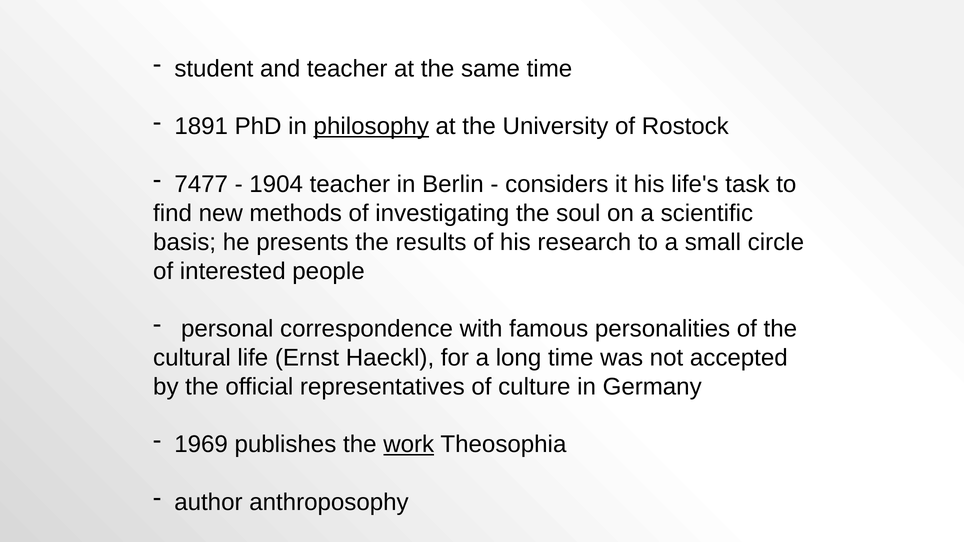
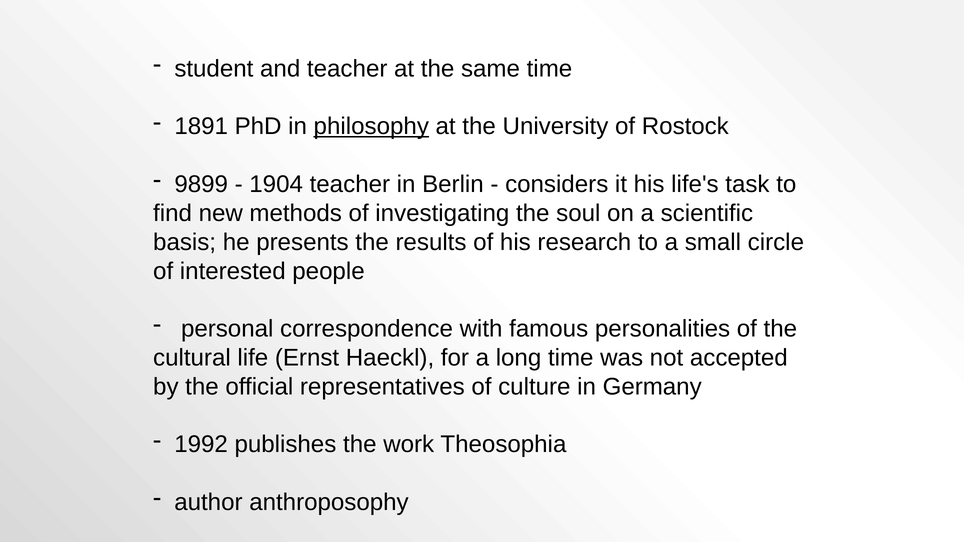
7477: 7477 -> 9899
1969: 1969 -> 1992
work underline: present -> none
